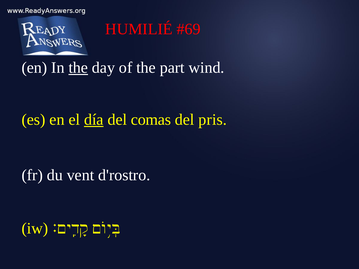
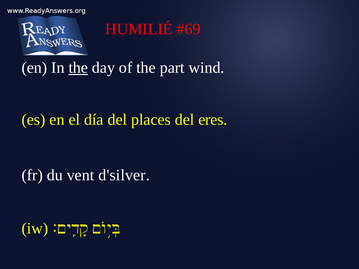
día underline: present -> none
comas: comas -> places
pris: pris -> eres
d'rostro: d'rostro -> d'silver
